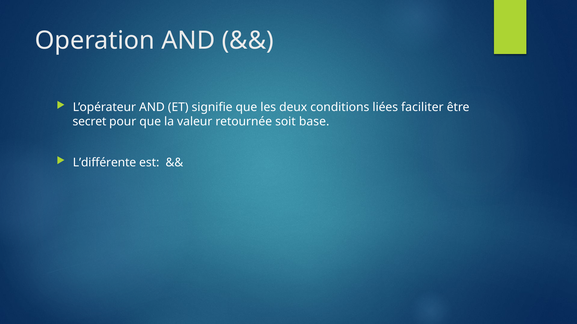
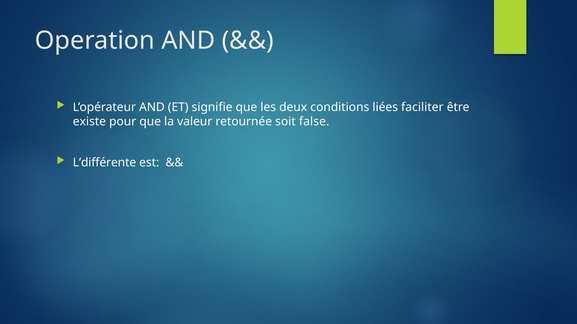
secret: secret -> existe
base: base -> false
